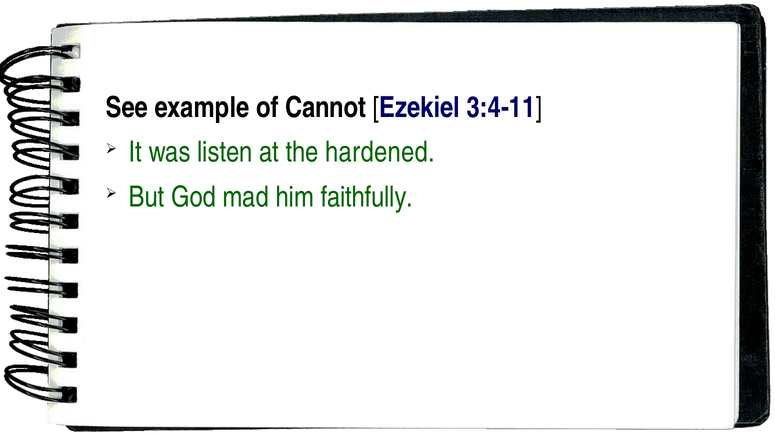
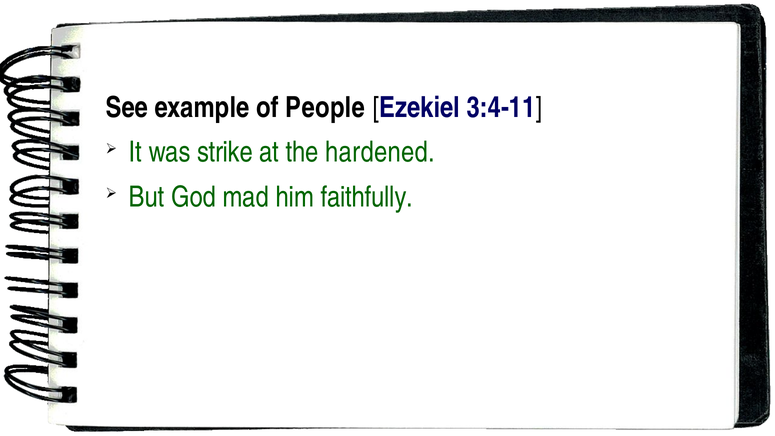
Cannot: Cannot -> People
listen: listen -> strike
